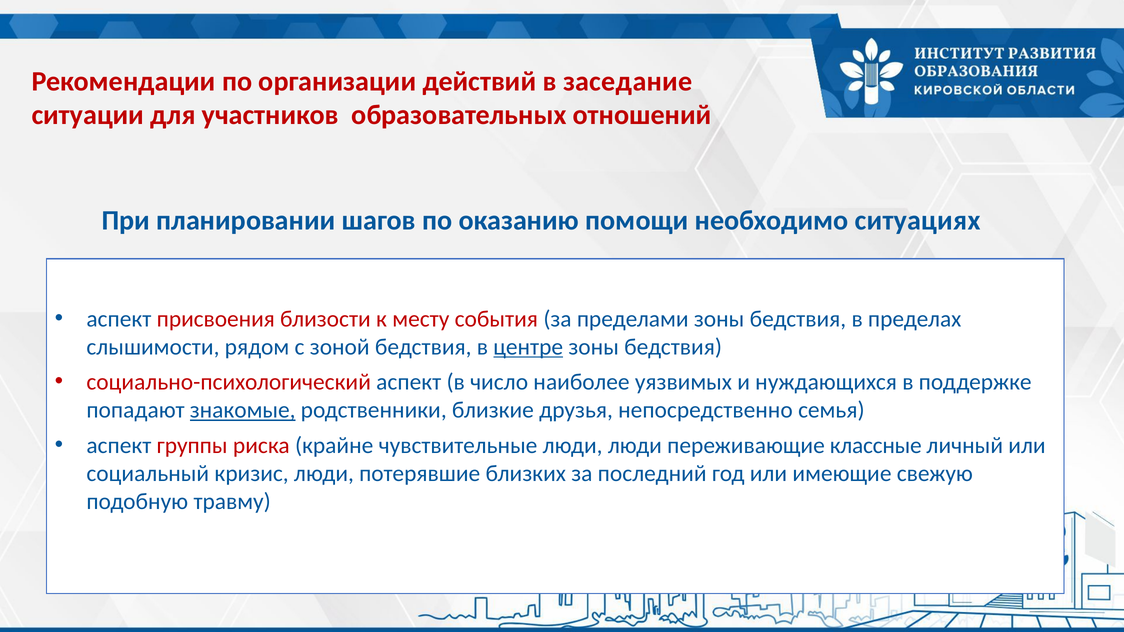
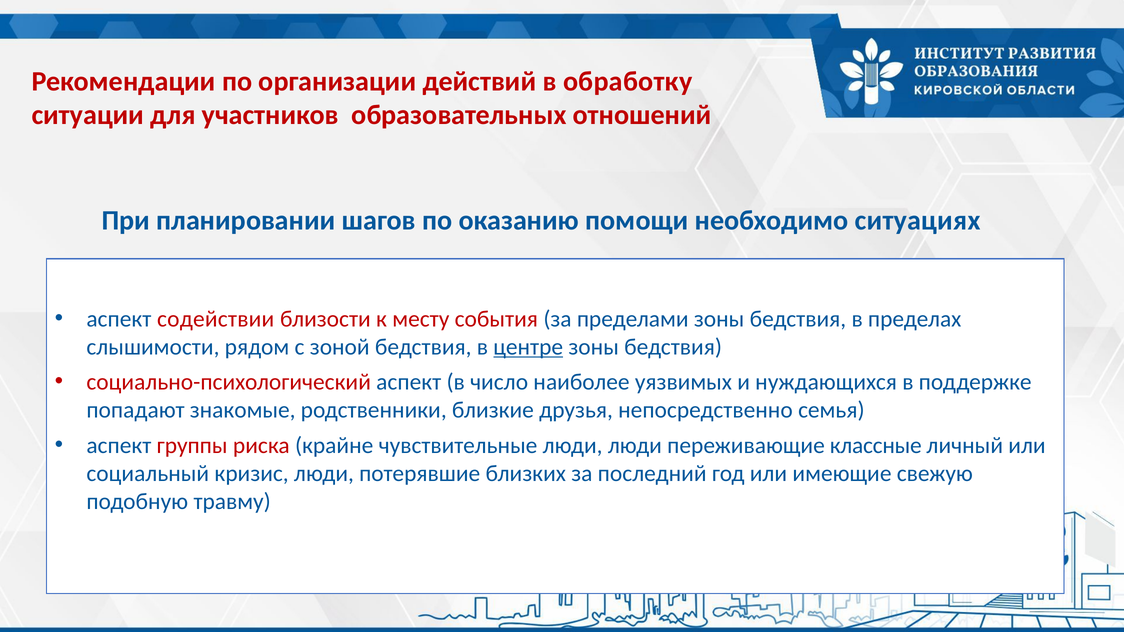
заседание: заседание -> обработку
присвоения: присвоения -> содействии
знакомые underline: present -> none
